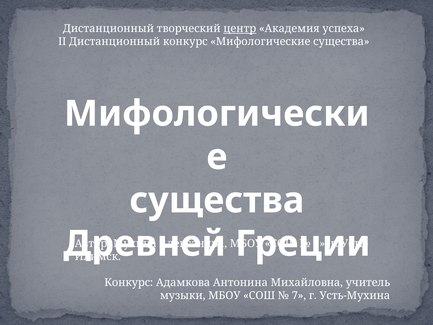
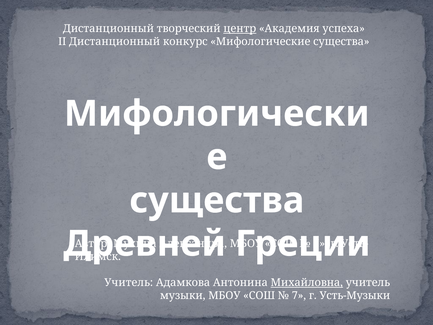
Конкурс at (129, 282): Конкурс -> Учитель
Михайловна underline: none -> present
Усть-Мухина: Усть-Мухина -> Усть-Музыки
